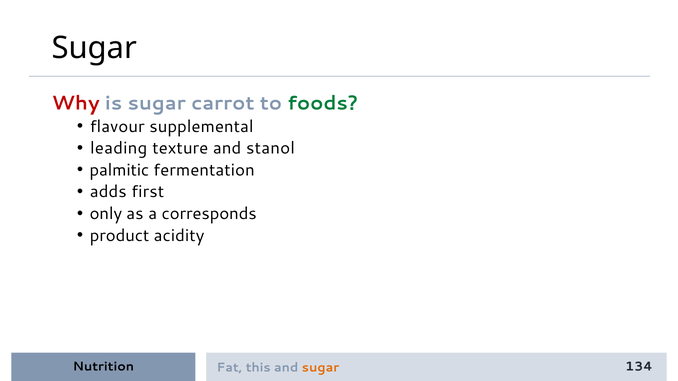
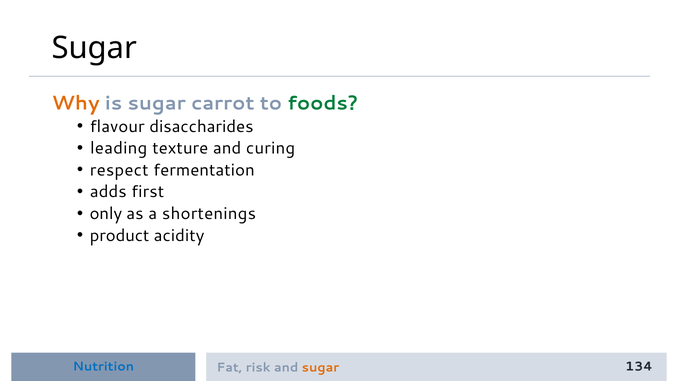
Why colour: red -> orange
supplemental: supplemental -> disaccharides
stanol: stanol -> curing
palmitic: palmitic -> respect
corresponds: corresponds -> shortenings
Nutrition colour: black -> blue
this: this -> risk
